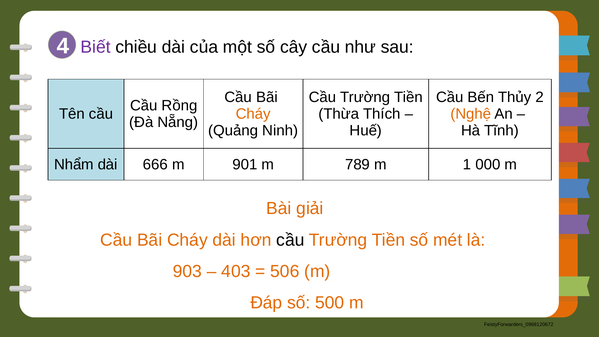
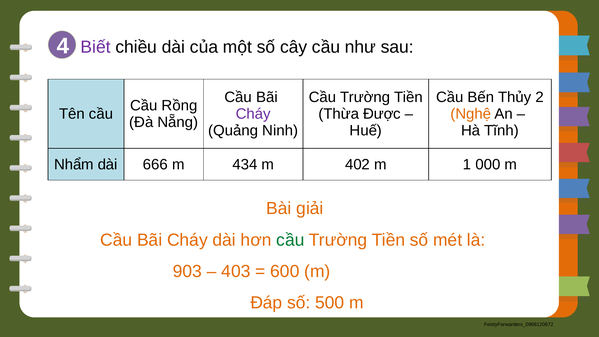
Cháy at (253, 114) colour: orange -> purple
Thích: Thích -> Được
901: 901 -> 434
789: 789 -> 402
cầu at (290, 240) colour: black -> green
506: 506 -> 600
